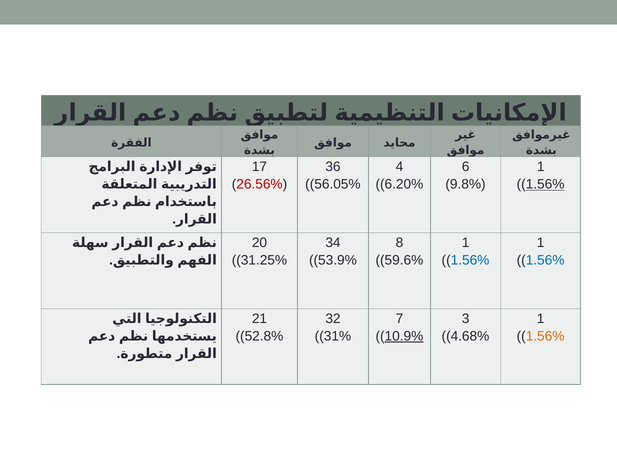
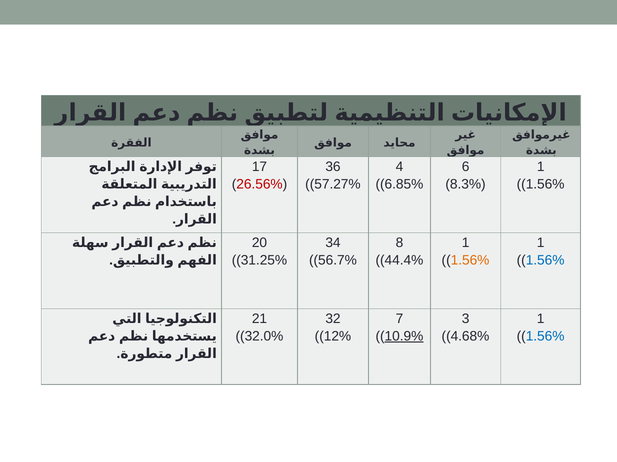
56.05%: 56.05% -> 57.27%
6.20%: 6.20% -> 6.85%
9.8%: 9.8% -> 8.3%
1.56% at (545, 185) underline: present -> none
53.9%: 53.9% -> 56.7%
59.6%: 59.6% -> 44.4%
1.56% at (470, 261) colour: blue -> orange
52.8%: 52.8% -> 32.0%
31%: 31% -> 12%
1.56% at (545, 337) colour: orange -> blue
